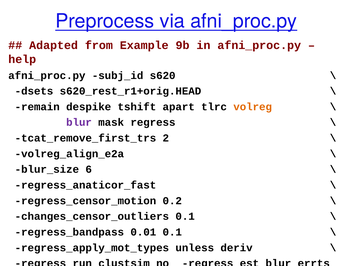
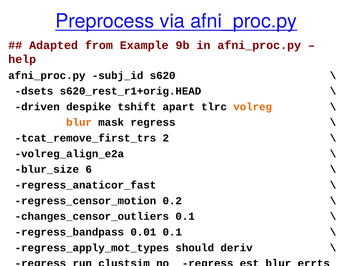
remain: remain -> driven
blur colour: purple -> orange
unless: unless -> should
